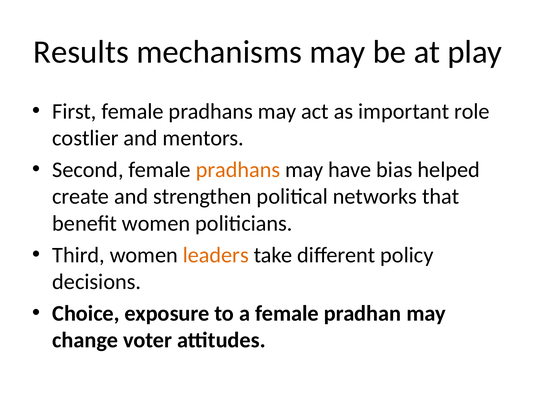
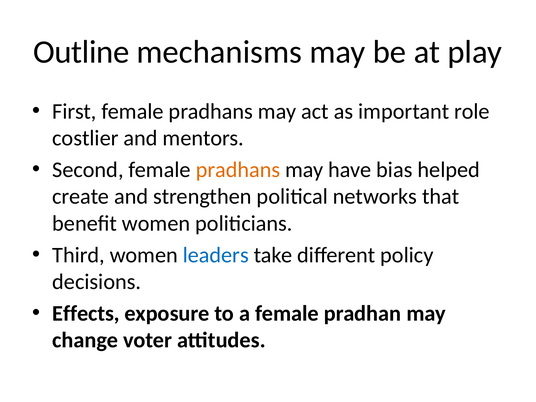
Results: Results -> Outline
leaders colour: orange -> blue
Choice: Choice -> Effects
